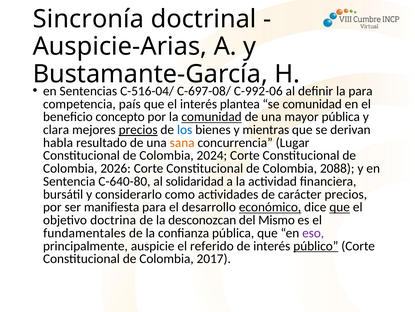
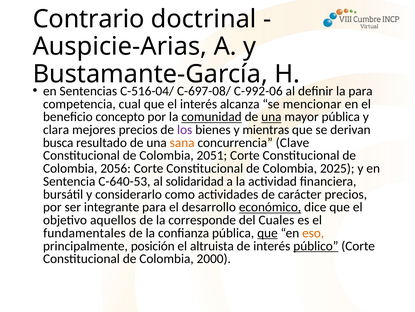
Sincronía: Sincronía -> Contrario
país: país -> cual
plantea: plantea -> alcanza
se comunidad: comunidad -> mencionar
una at (271, 117) underline: none -> present
precios at (138, 129) underline: present -> none
los colour: blue -> purple
habla: habla -> busca
Lugar: Lugar -> Clave
2024: 2024 -> 2051
2026: 2026 -> 2056
2088: 2088 -> 2025
C-640-80: C-640-80 -> C-640-53
manifiesta: manifiesta -> integrante
que at (340, 207) underline: present -> none
doctrina: doctrina -> aquellos
desconozcan: desconozcan -> corresponde
Mismo: Mismo -> Cuales
que at (267, 232) underline: none -> present
eso colour: purple -> orange
auspicie: auspicie -> posición
referido: referido -> altruista
2017: 2017 -> 2000
